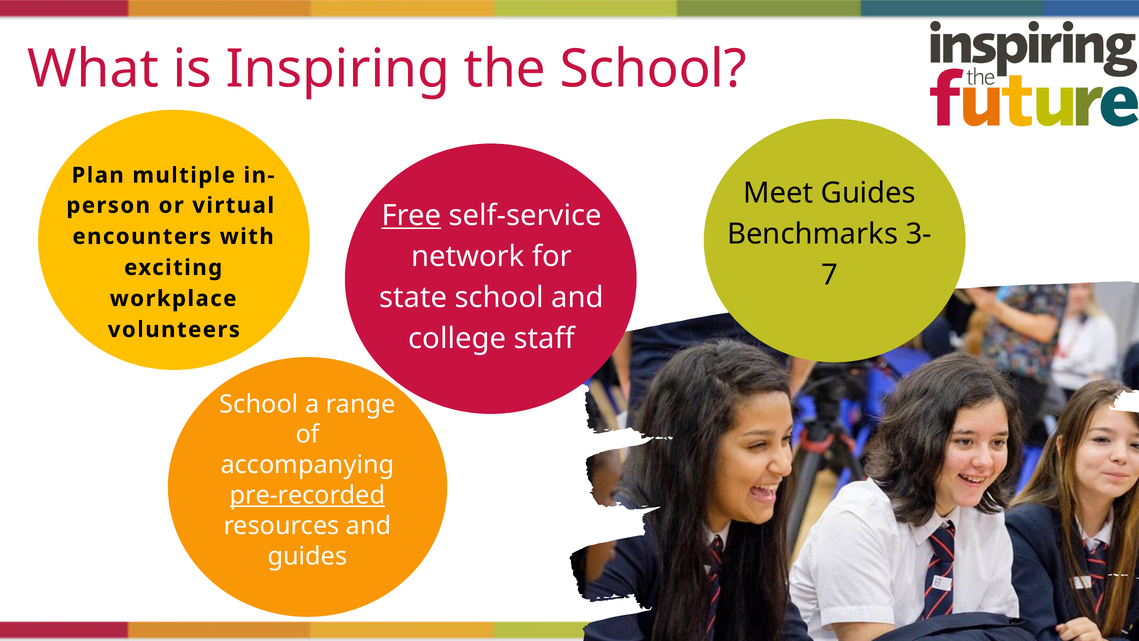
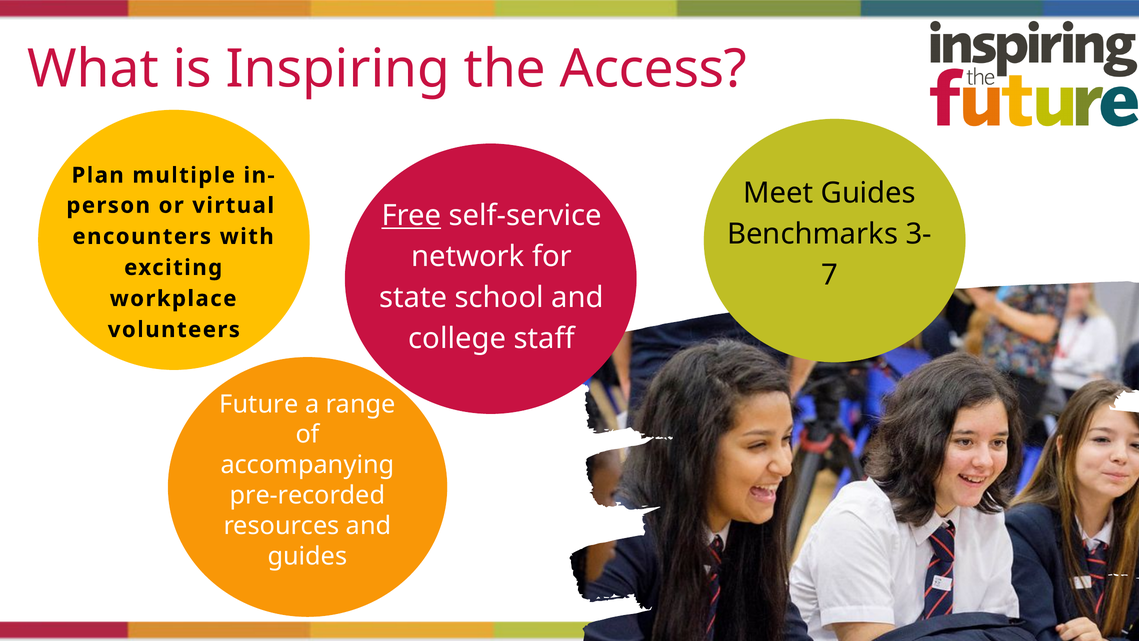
the School: School -> Access
School at (259, 404): School -> Future
pre-recorded underline: present -> none
